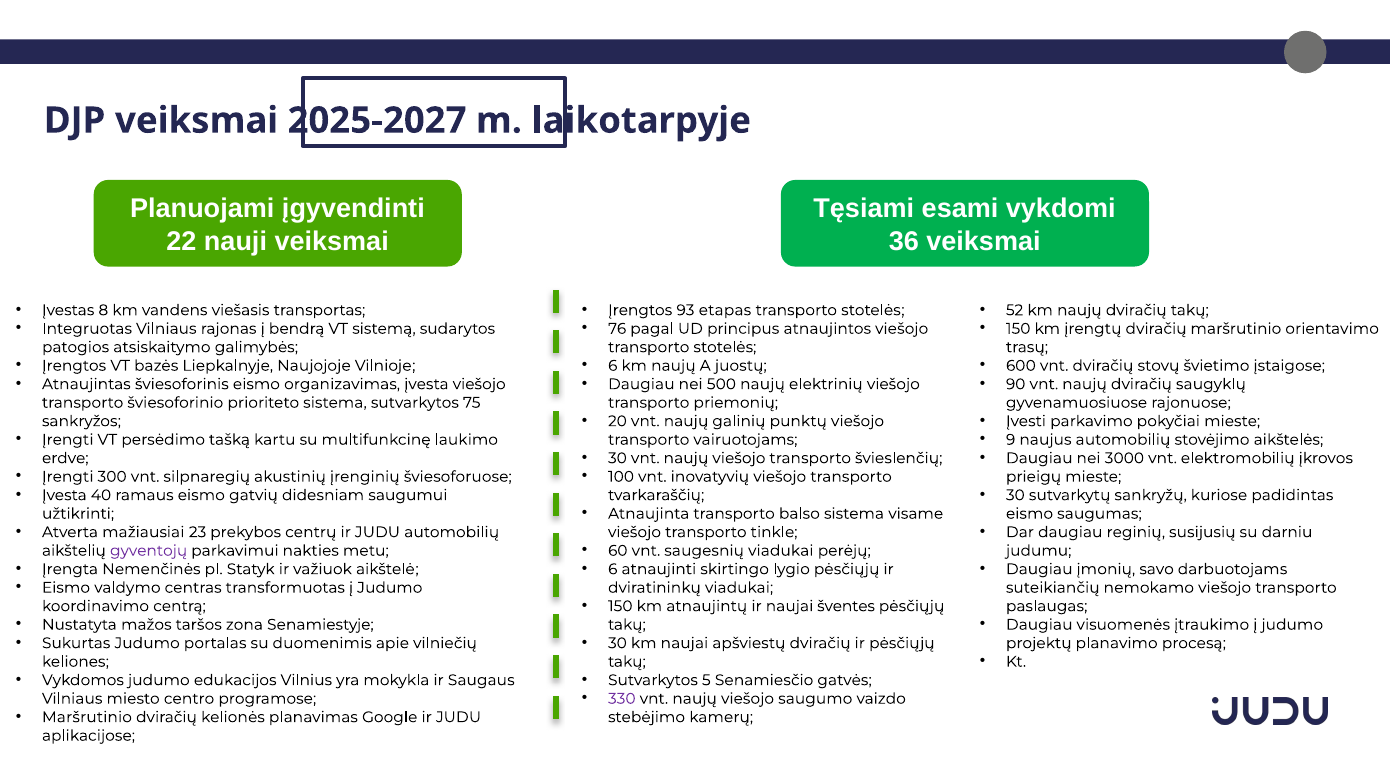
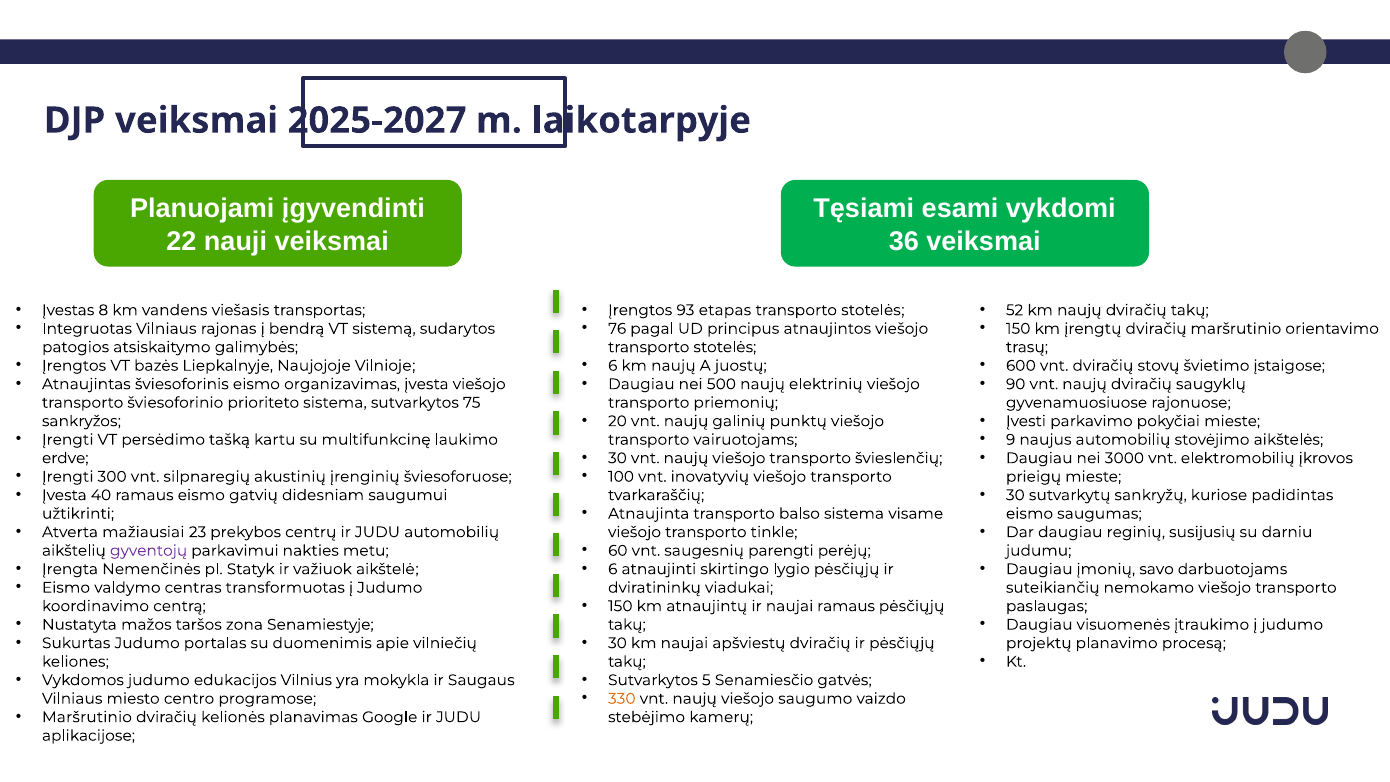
saugesnių viadukai: viadukai -> parengti
naujai šventes: šventes -> ramaus
330 colour: purple -> orange
